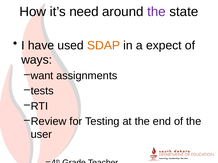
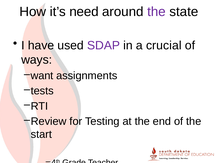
SDAP colour: orange -> purple
expect: expect -> crucial
user: user -> start
